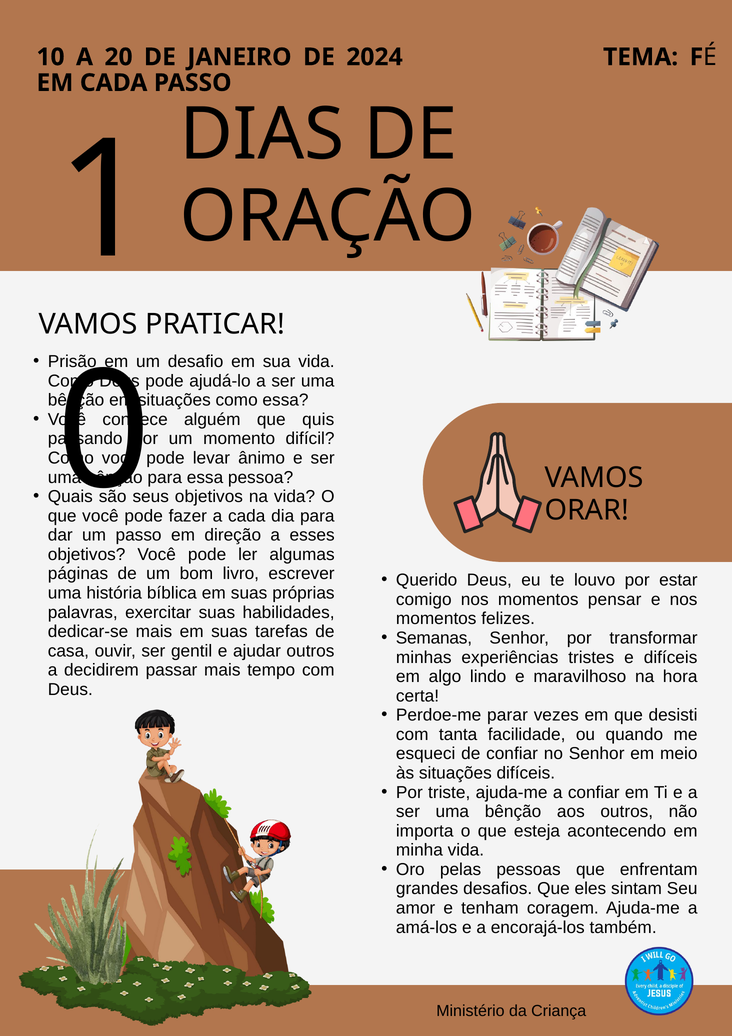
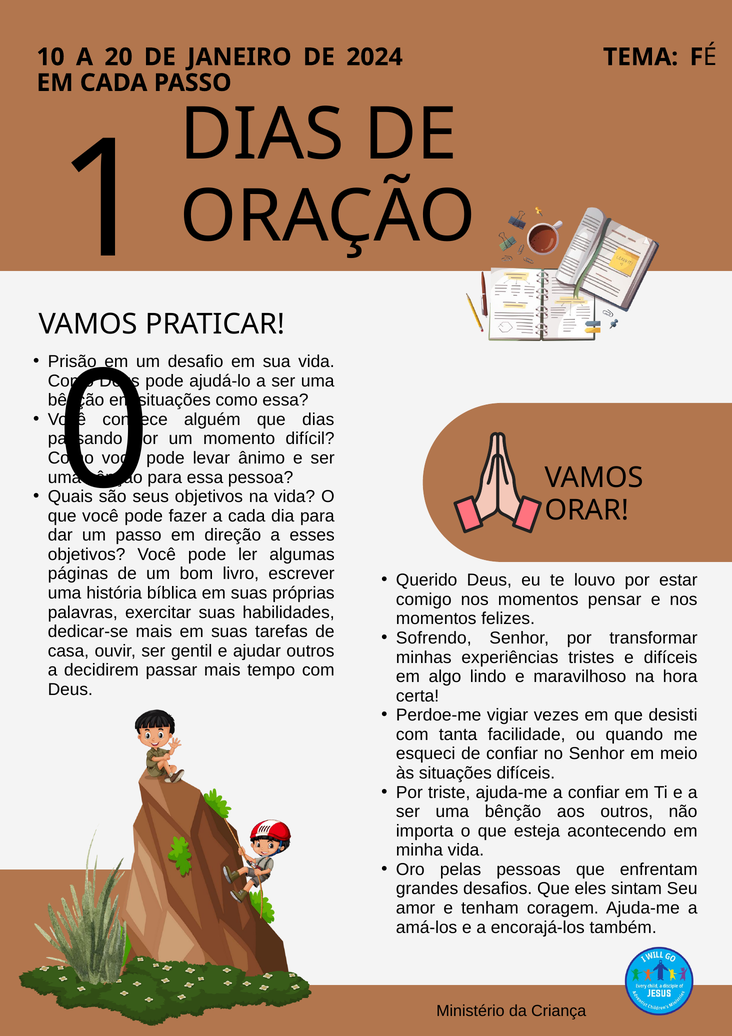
que quis: quis -> dias
Semanas: Semanas -> Sofrendo
parar: parar -> vigiar
